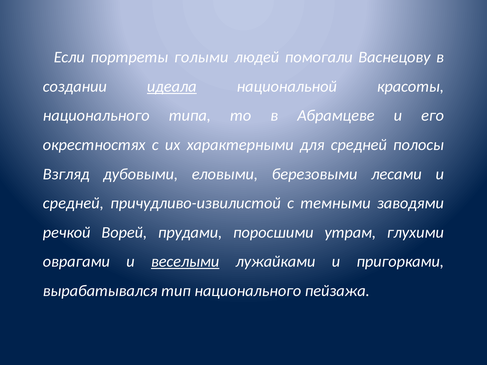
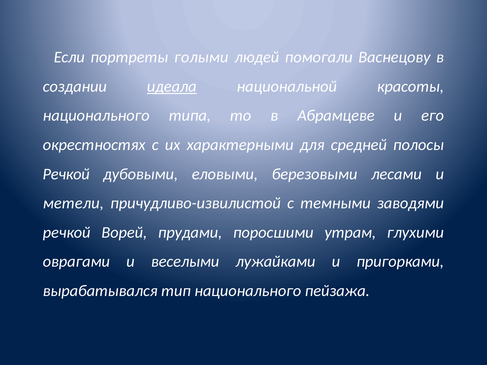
Взгляд at (66, 174): Взгляд -> Речкой
средней at (73, 203): средней -> метели
веселыми underline: present -> none
